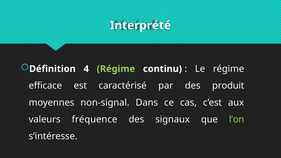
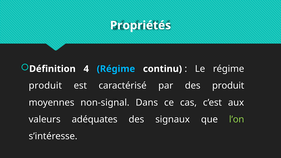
Interprété: Interprété -> Propriétés
Régime at (116, 69) colour: light green -> light blue
efficace at (45, 86): efficace -> produit
fréquence: fréquence -> adéquates
